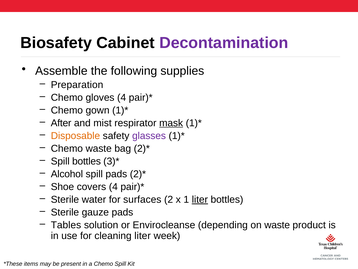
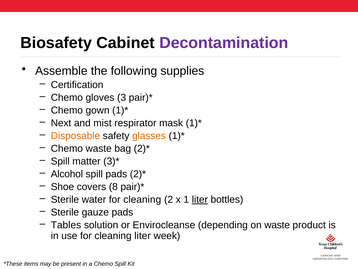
Preparation: Preparation -> Certification
gloves 4: 4 -> 3
After: After -> Next
mask underline: present -> none
glasses colour: purple -> orange
Spill bottles: bottles -> matter
covers 4: 4 -> 8
water for surfaces: surfaces -> cleaning
